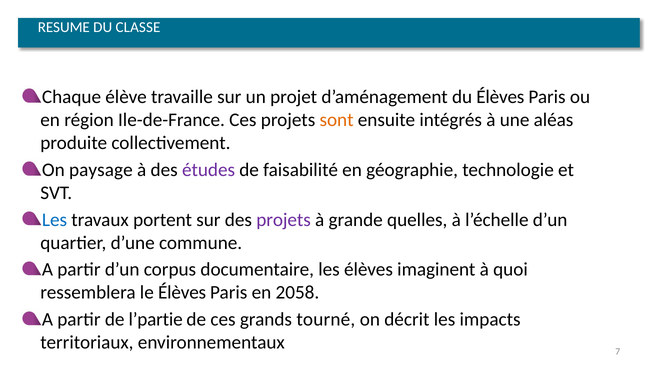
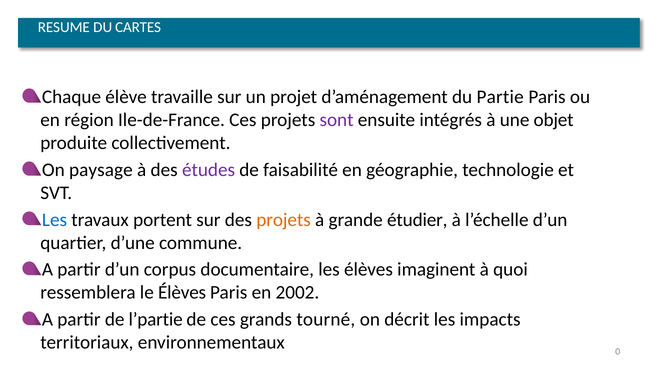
CLASSE: CLASSE -> CARTES
du Élèves: Élèves -> Partie
sont colour: orange -> purple
aléas: aléas -> objet
projets at (284, 220) colour: purple -> orange
quelles: quelles -> étudier
2058: 2058 -> 2002
7: 7 -> 0
